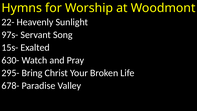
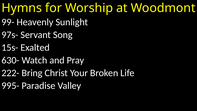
22-: 22- -> 99-
295-: 295- -> 222-
678-: 678- -> 995-
